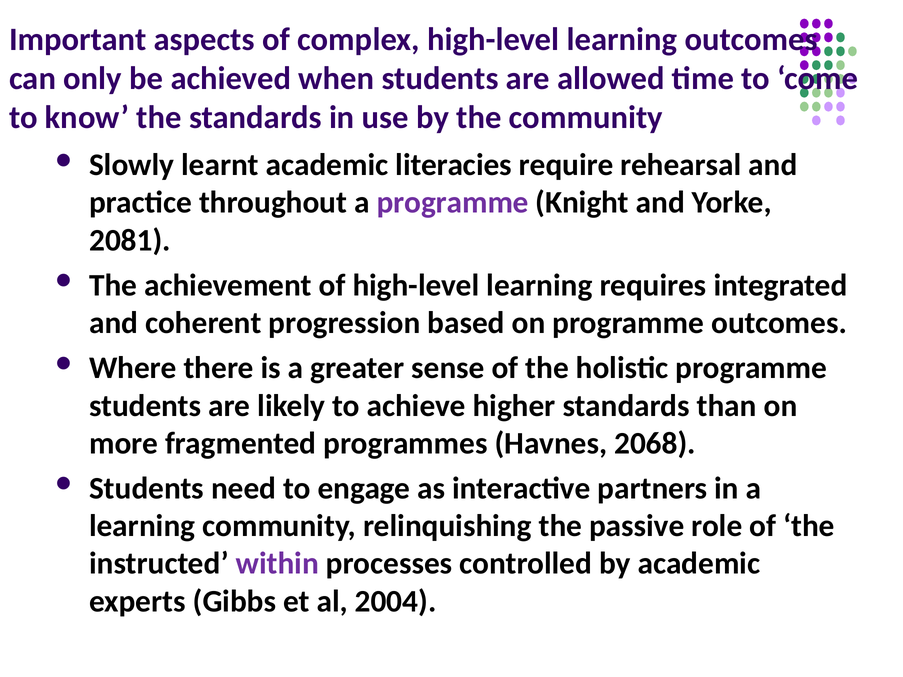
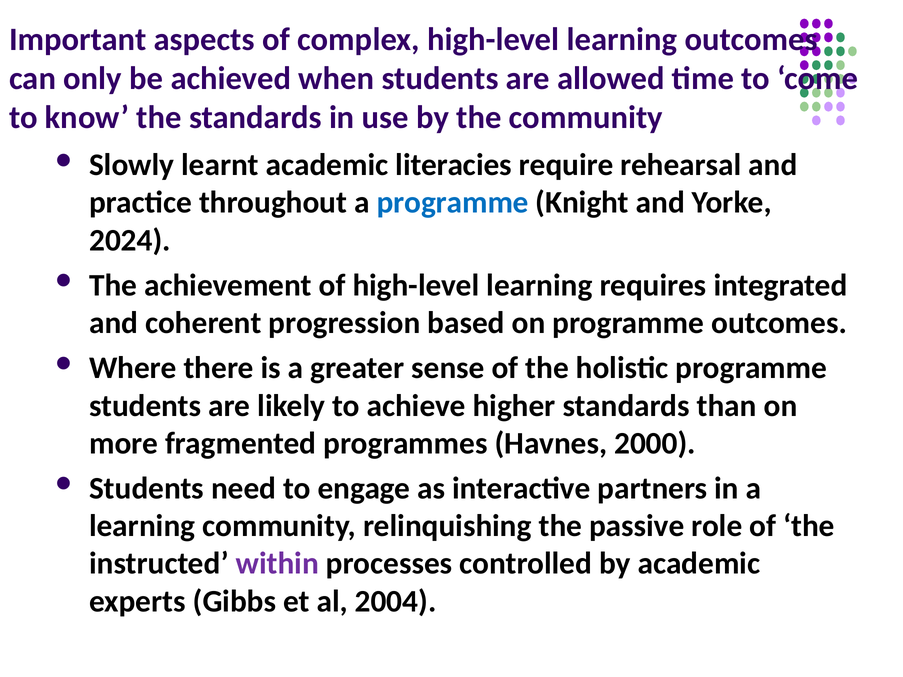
programme at (453, 203) colour: purple -> blue
2081: 2081 -> 2024
2068: 2068 -> 2000
